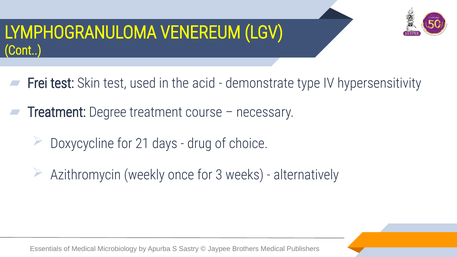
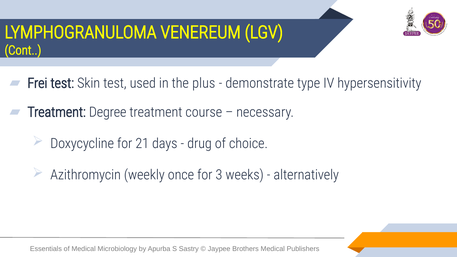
acid: acid -> plus
